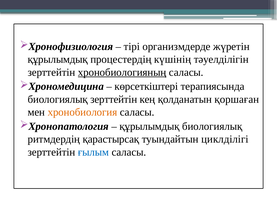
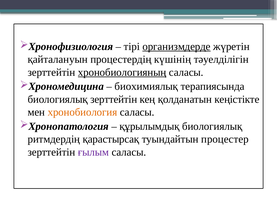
организмдерде underline: none -> present
құрылымдық at (58, 59): құрылымдық -> қайталануын
көрсеткіштері: көрсеткіштері -> биохимиялық
қоршаған: қоршаған -> кеңістікте
циклділігі: циклділігі -> процестер
ғылым colour: blue -> purple
